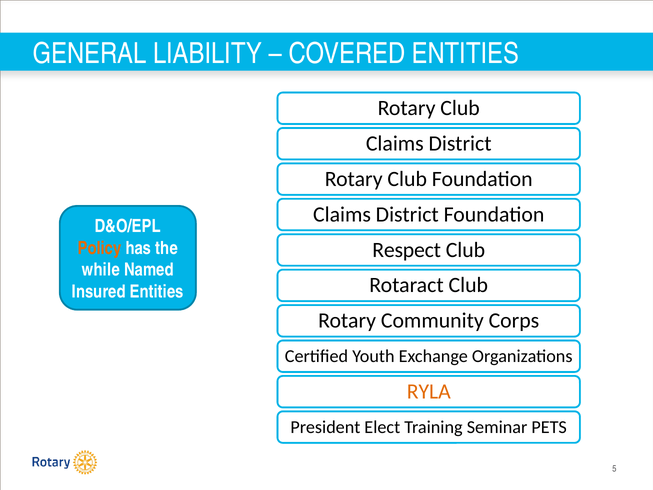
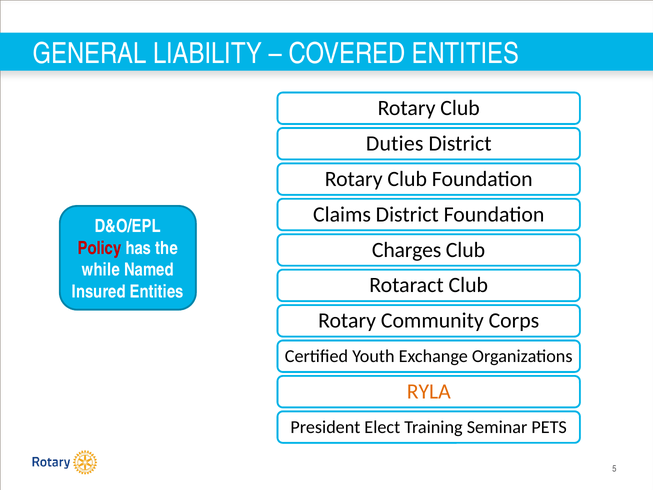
Claims at (395, 144): Claims -> Duties
Respect: Respect -> Charges
Policy colour: orange -> red
